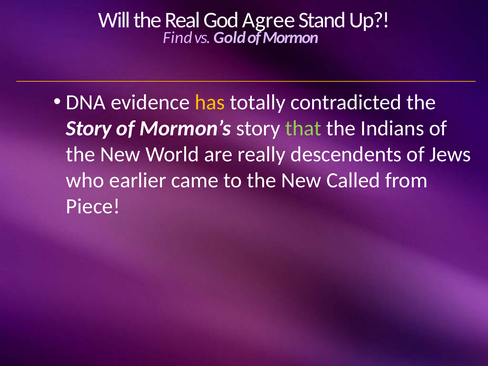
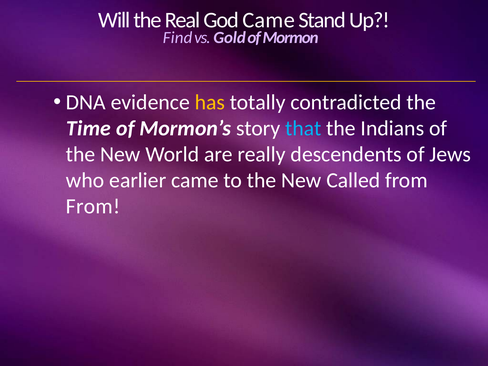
God Agree: Agree -> Came
Story at (89, 128): Story -> Time
that colour: light green -> light blue
Piece at (93, 206): Piece -> From
